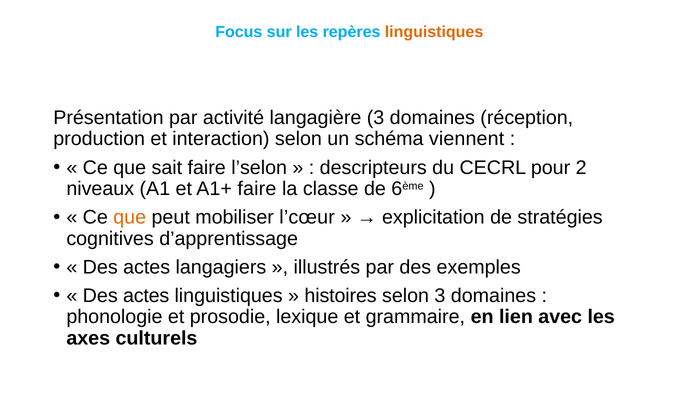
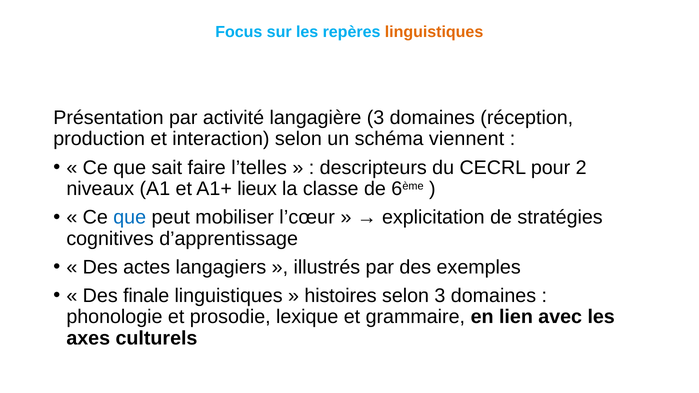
l’selon: l’selon -> l’telles
A1+ faire: faire -> lieux
que at (130, 217) colour: orange -> blue
actes at (146, 296): actes -> finale
